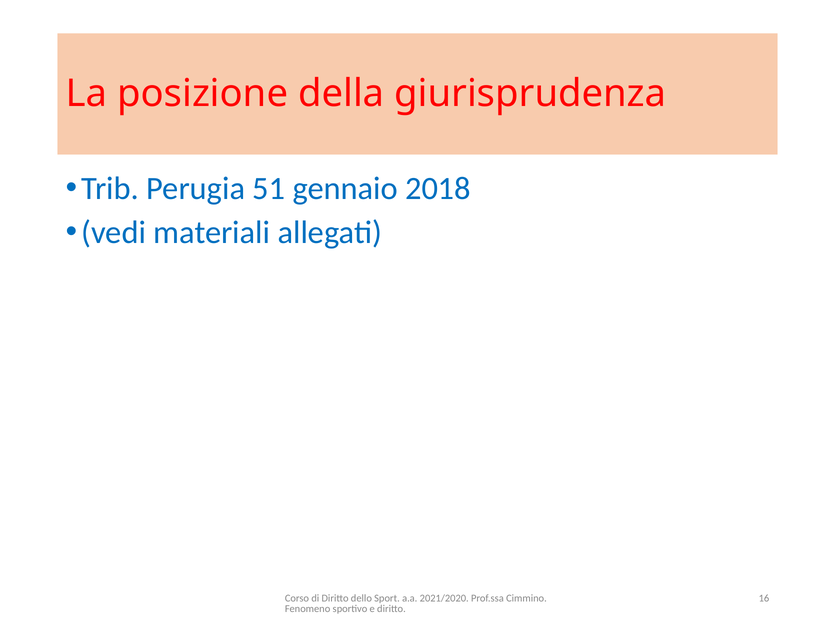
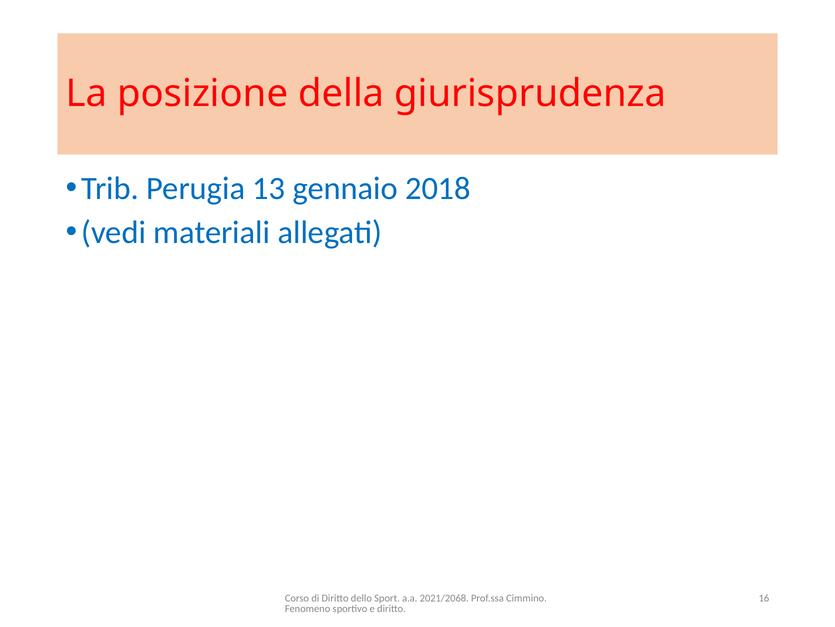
51: 51 -> 13
2021/2020: 2021/2020 -> 2021/2068
